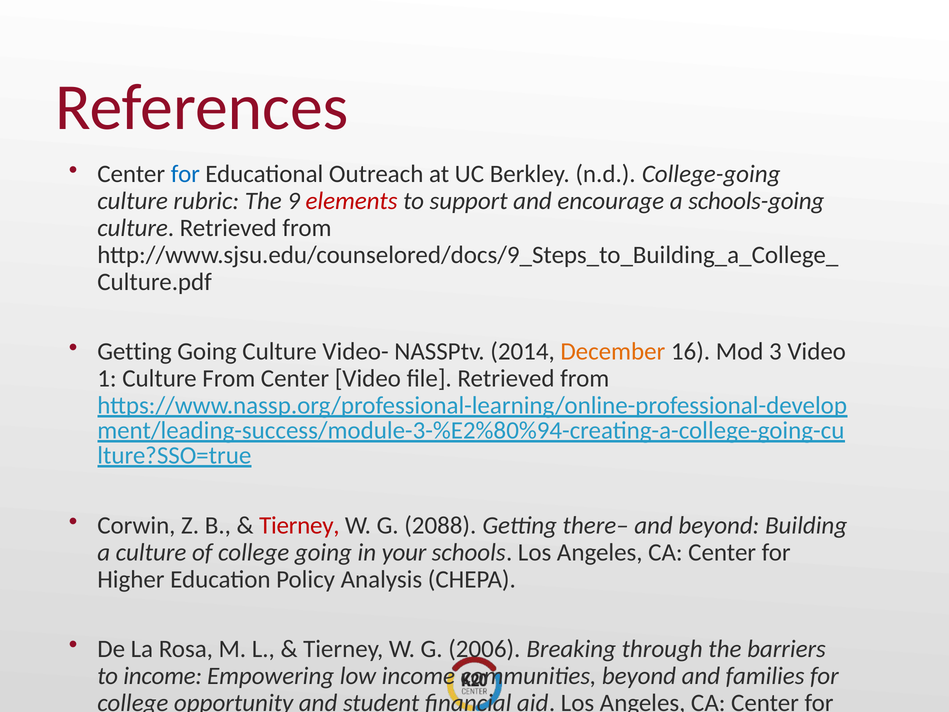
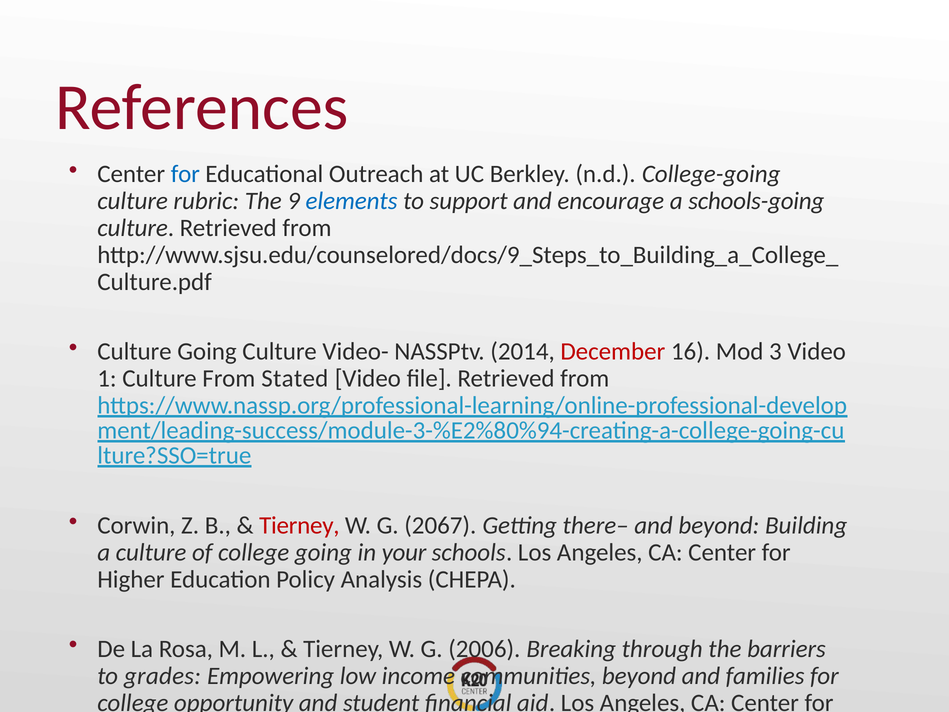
elements colour: red -> blue
Getting at (135, 351): Getting -> Culture
December colour: orange -> red
From Center: Center -> Stated
2088: 2088 -> 2067
to income: income -> grades
